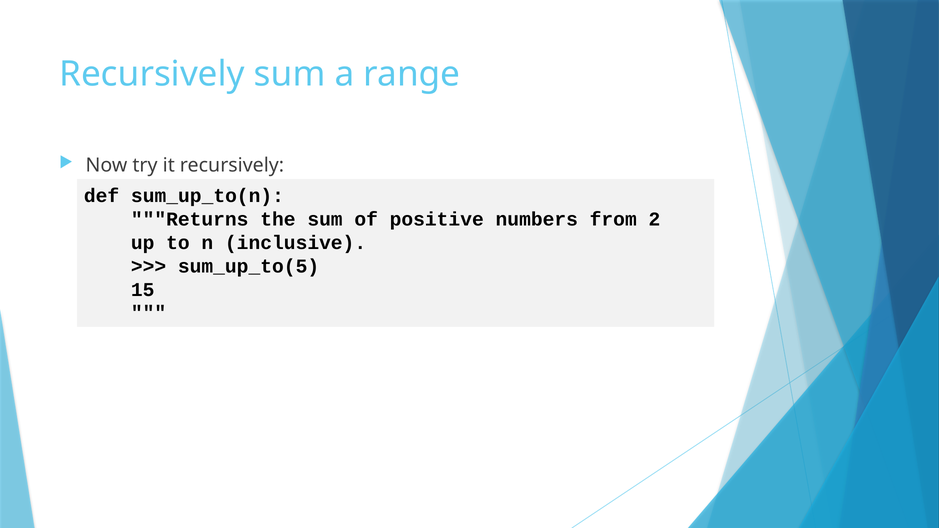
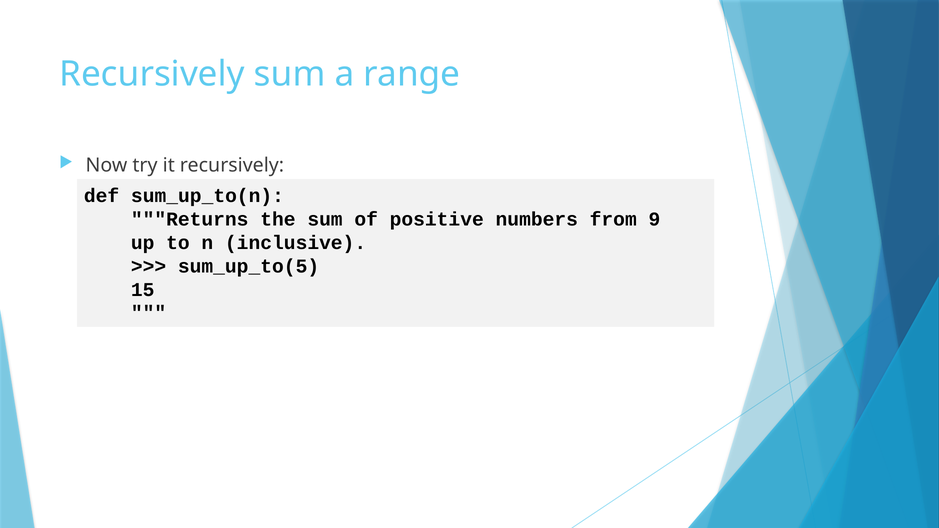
2: 2 -> 9
